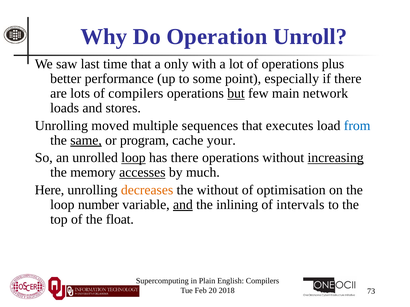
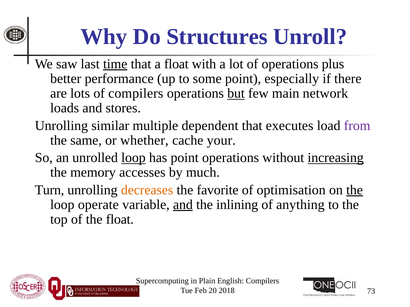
Operation: Operation -> Structures
time underline: none -> present
a only: only -> float
moved: moved -> similar
sequences: sequences -> dependent
from colour: blue -> purple
same underline: present -> none
program: program -> whether
has there: there -> point
accesses underline: present -> none
Here: Here -> Turn
the without: without -> favorite
the at (355, 190) underline: none -> present
number: number -> operate
intervals: intervals -> anything
